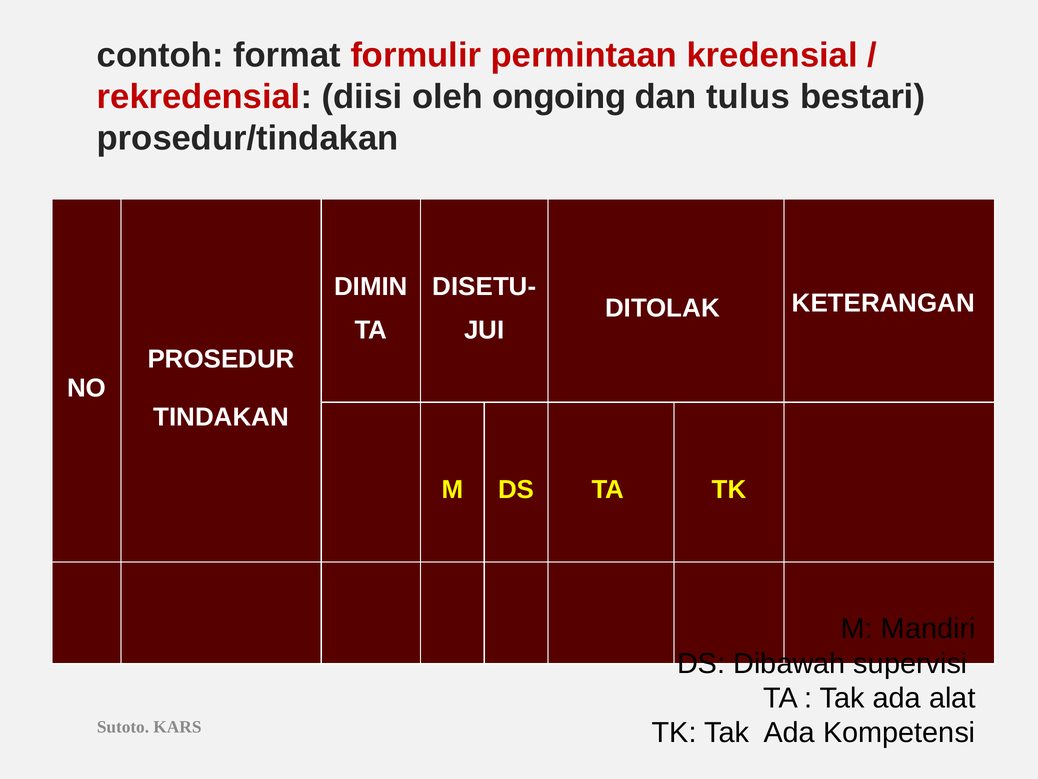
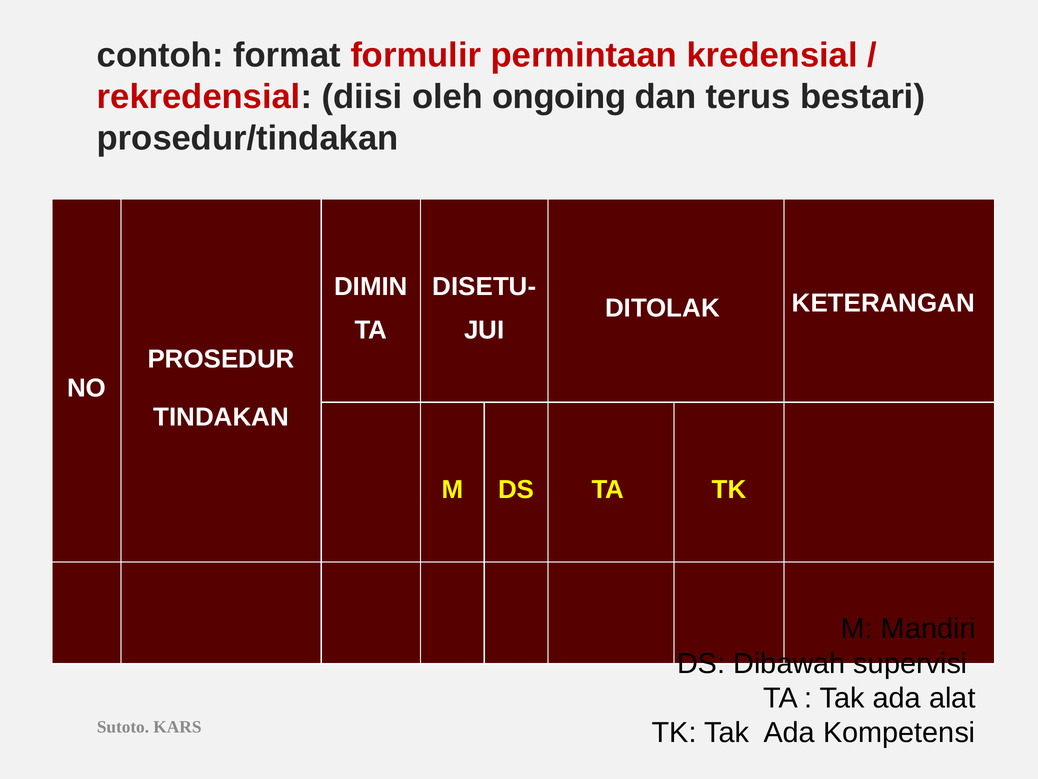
tulus: tulus -> terus
